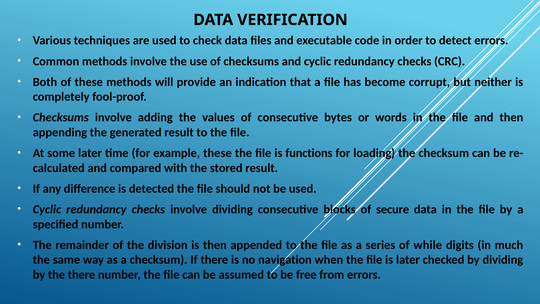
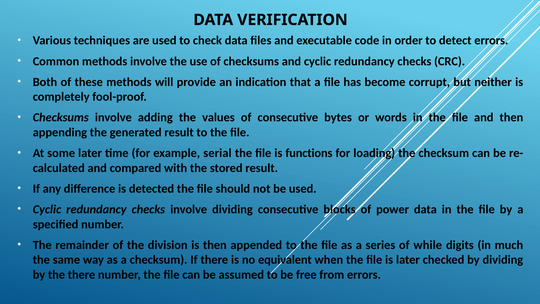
example these: these -> serial
secure: secure -> power
navigation: navigation -> equivalent
